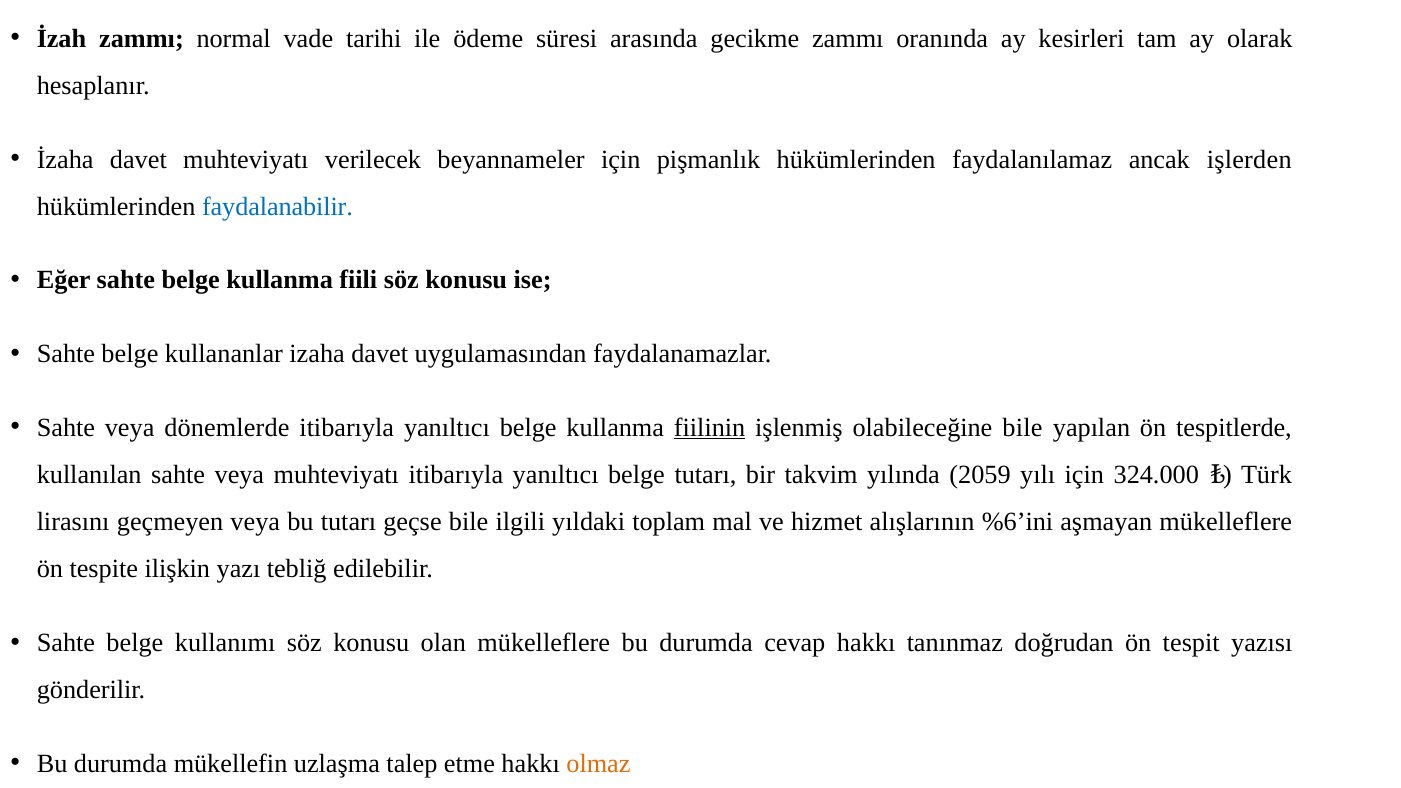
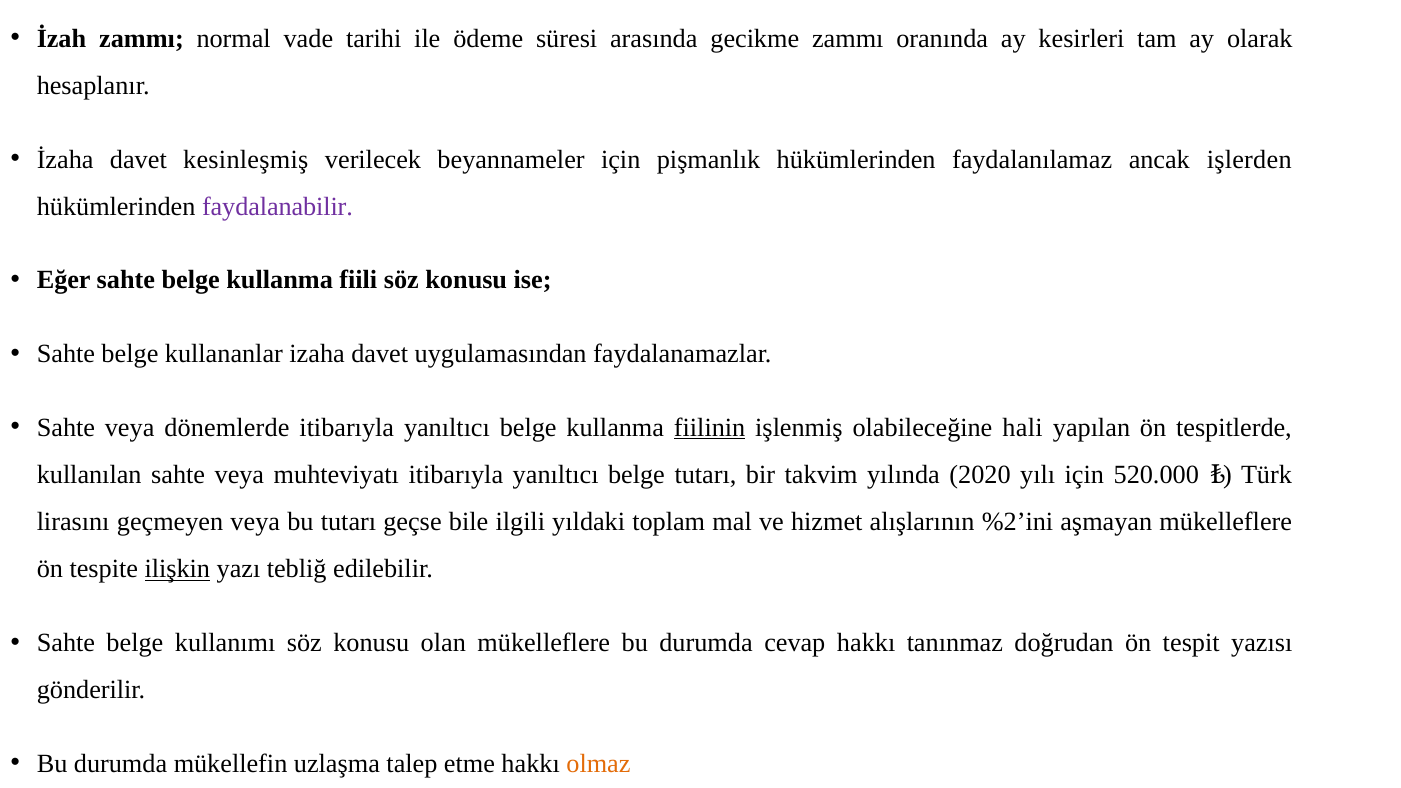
davet muhteviyatı: muhteviyatı -> kesinleşmiş
faydalanabilir colour: blue -> purple
olabileceğine bile: bile -> hali
2059: 2059 -> 2020
324.000: 324.000 -> 520.000
%6’ini: %6’ini -> %2’ini
ilişkin underline: none -> present
